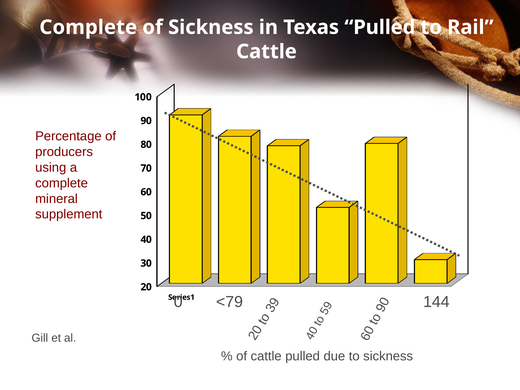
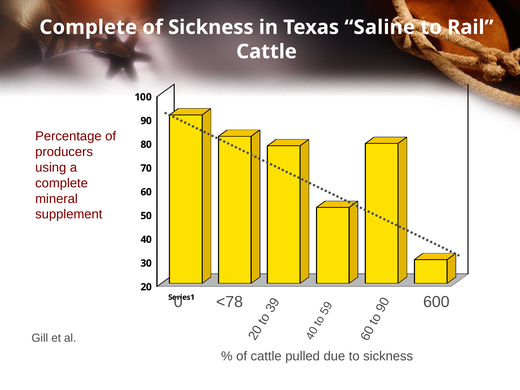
Texas Pulled: Pulled -> Saline
<79: <79 -> <78
144: 144 -> 600
